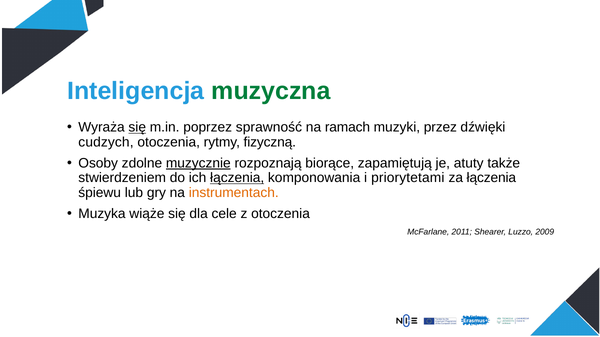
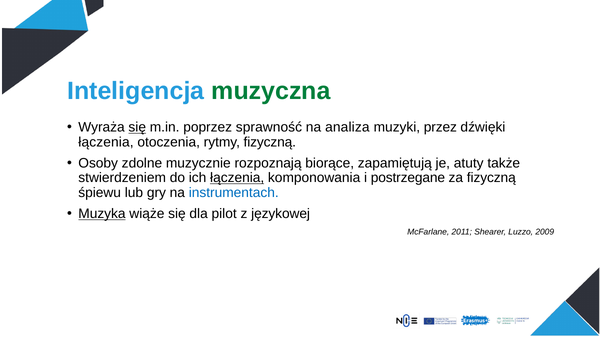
ramach: ramach -> analiza
cudzych at (106, 142): cudzych -> łączenia
muzycznie underline: present -> none
priorytetami: priorytetami -> postrzegane
za łączenia: łączenia -> fizyczną
instrumentach colour: orange -> blue
Muzyka underline: none -> present
cele: cele -> pilot
z otoczenia: otoczenia -> językowej
